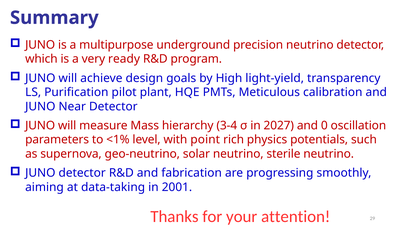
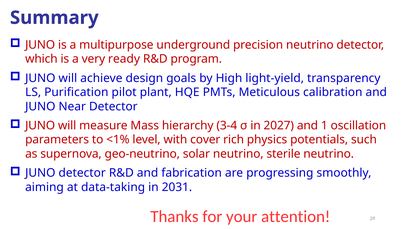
0: 0 -> 1
point: point -> cover
2001: 2001 -> 2031
